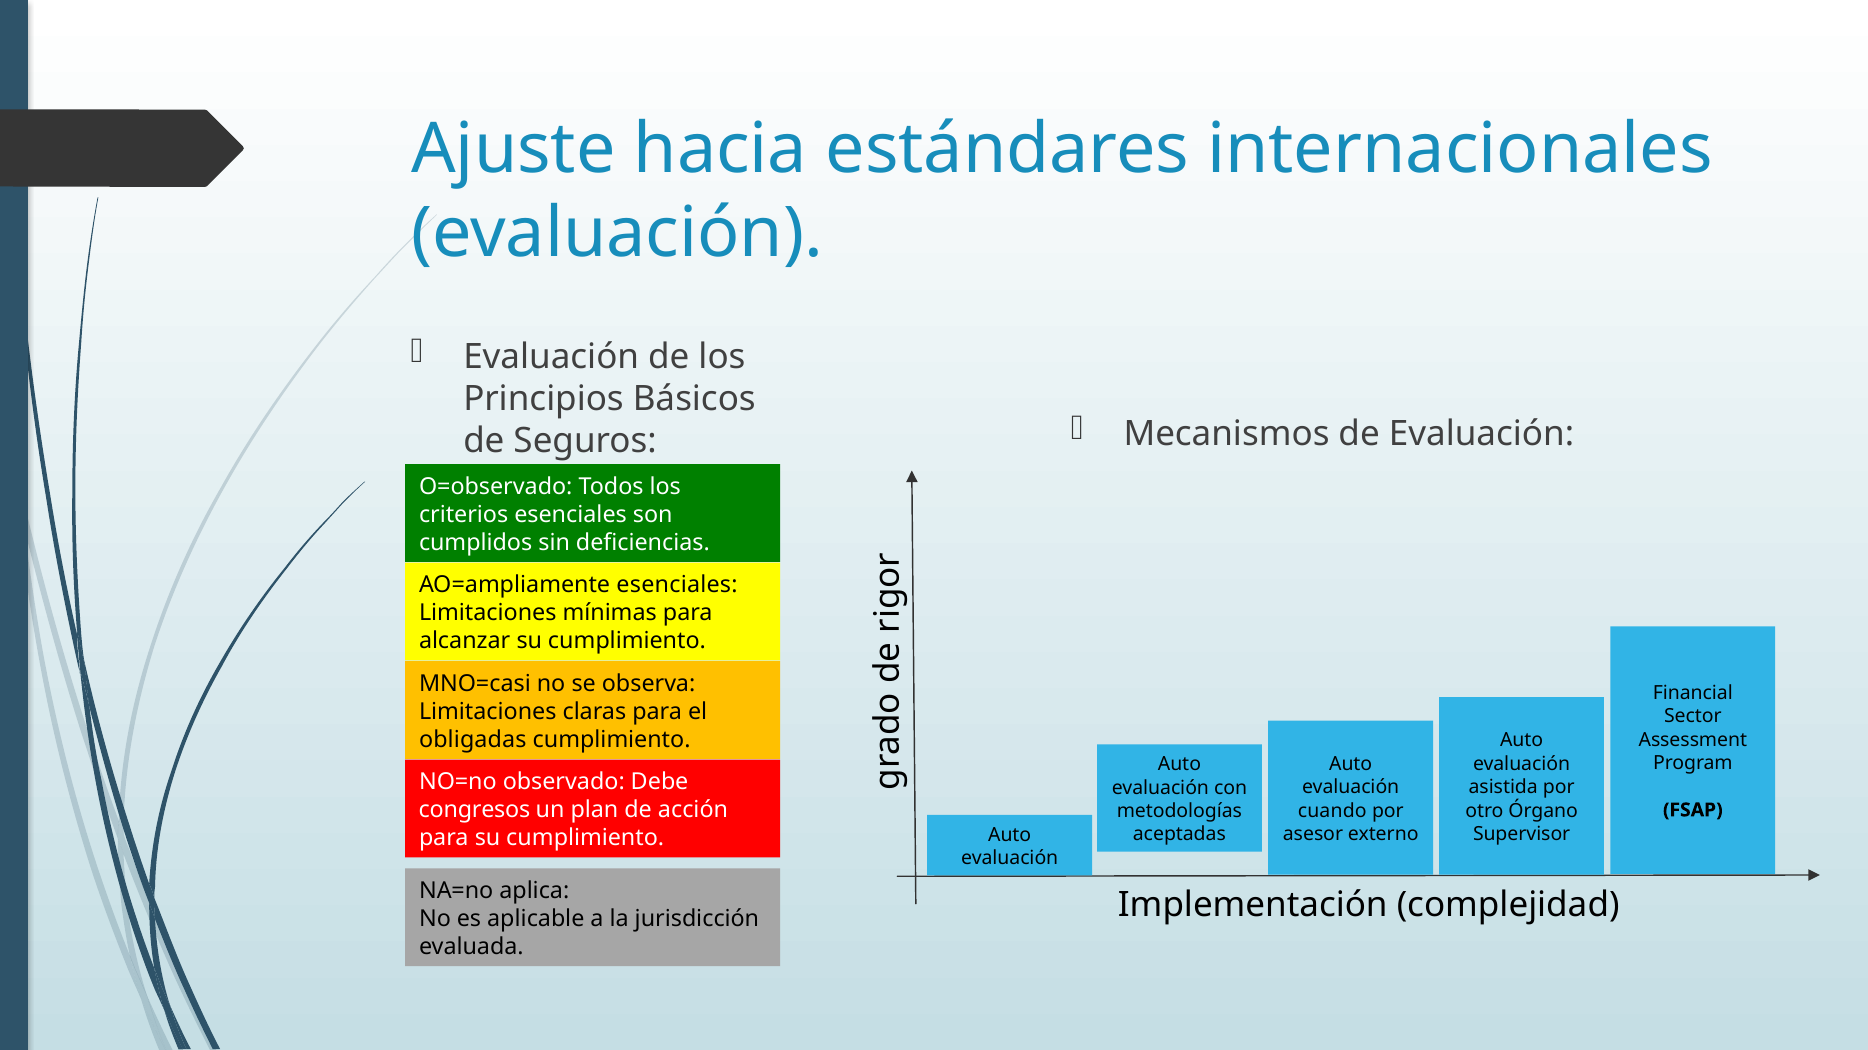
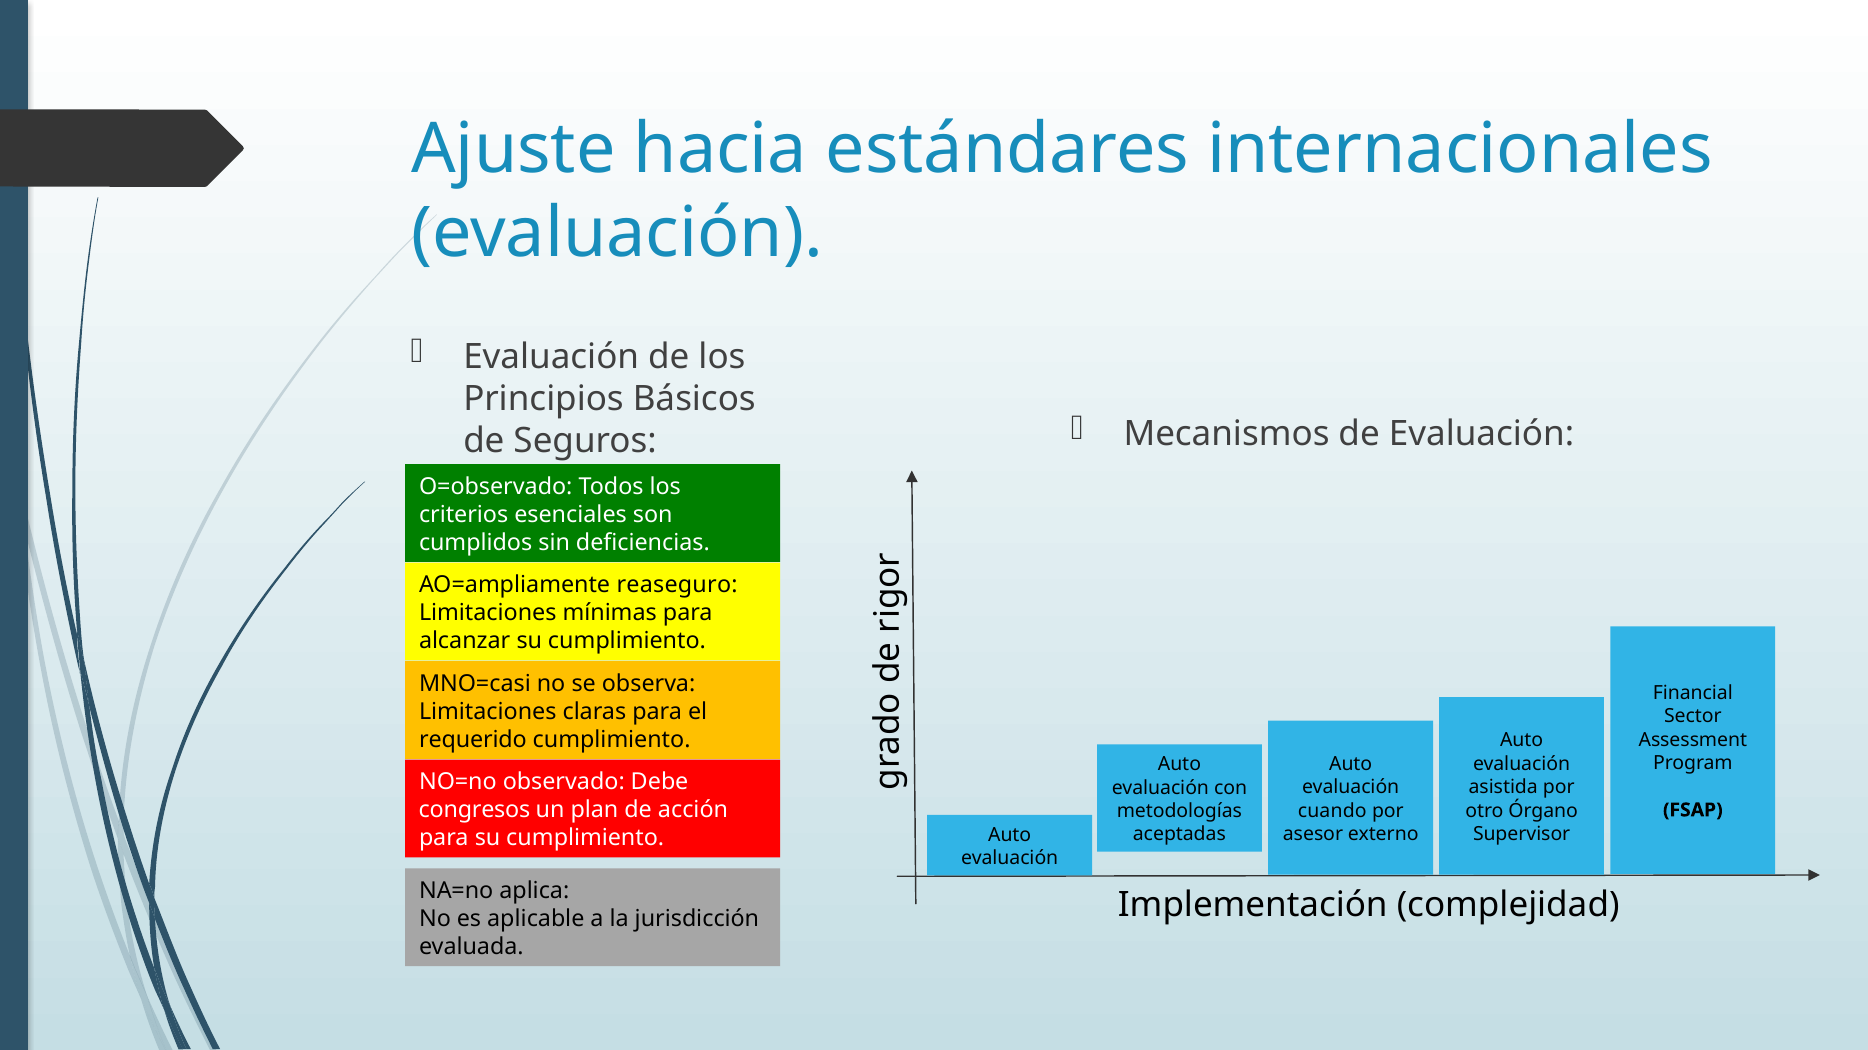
AO=ampliamente esenciales: esenciales -> reaseguro
obligadas: obligadas -> requerido
